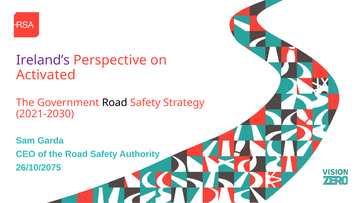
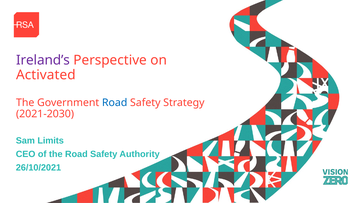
Road at (115, 103) colour: black -> blue
Garda: Garda -> Limits
26/10/2075: 26/10/2075 -> 26/10/2021
